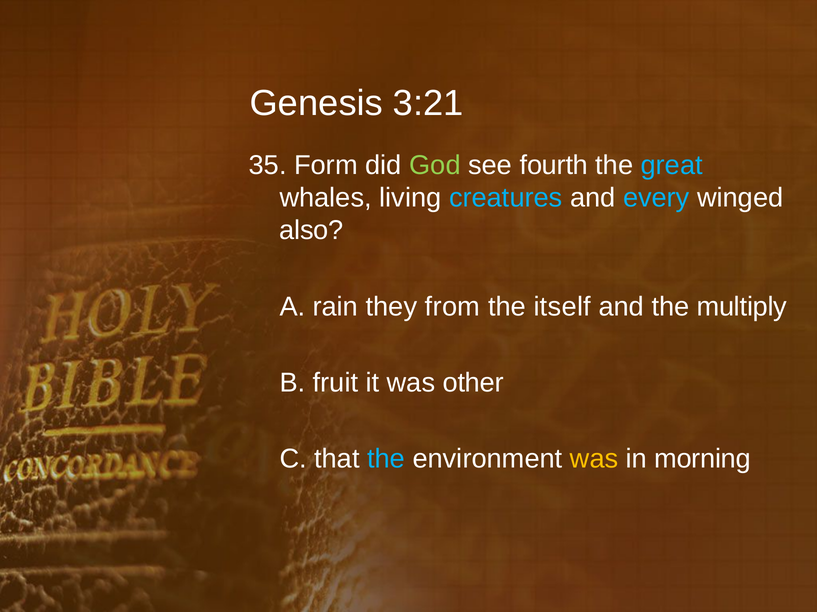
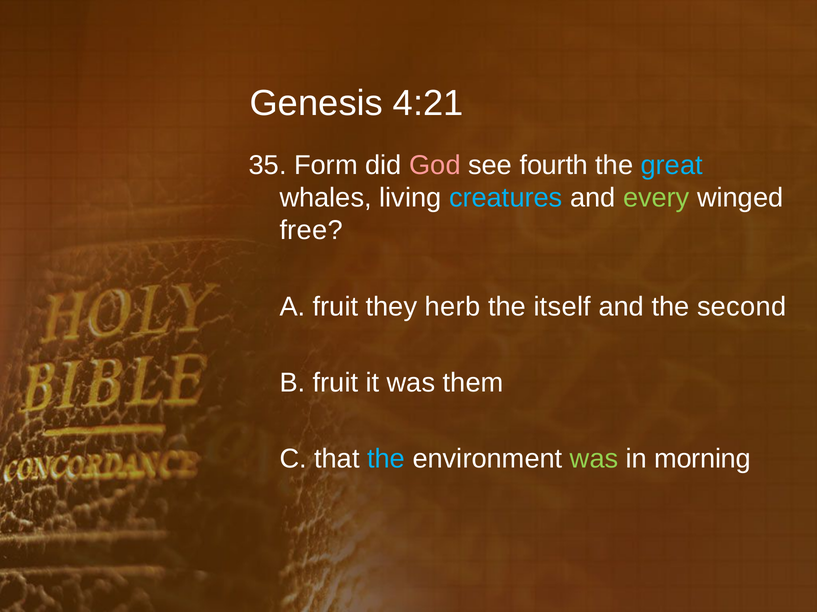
3:21: 3:21 -> 4:21
God colour: light green -> pink
every colour: light blue -> light green
also: also -> free
A rain: rain -> fruit
from: from -> herb
multiply: multiply -> second
other: other -> them
was at (594, 459) colour: yellow -> light green
